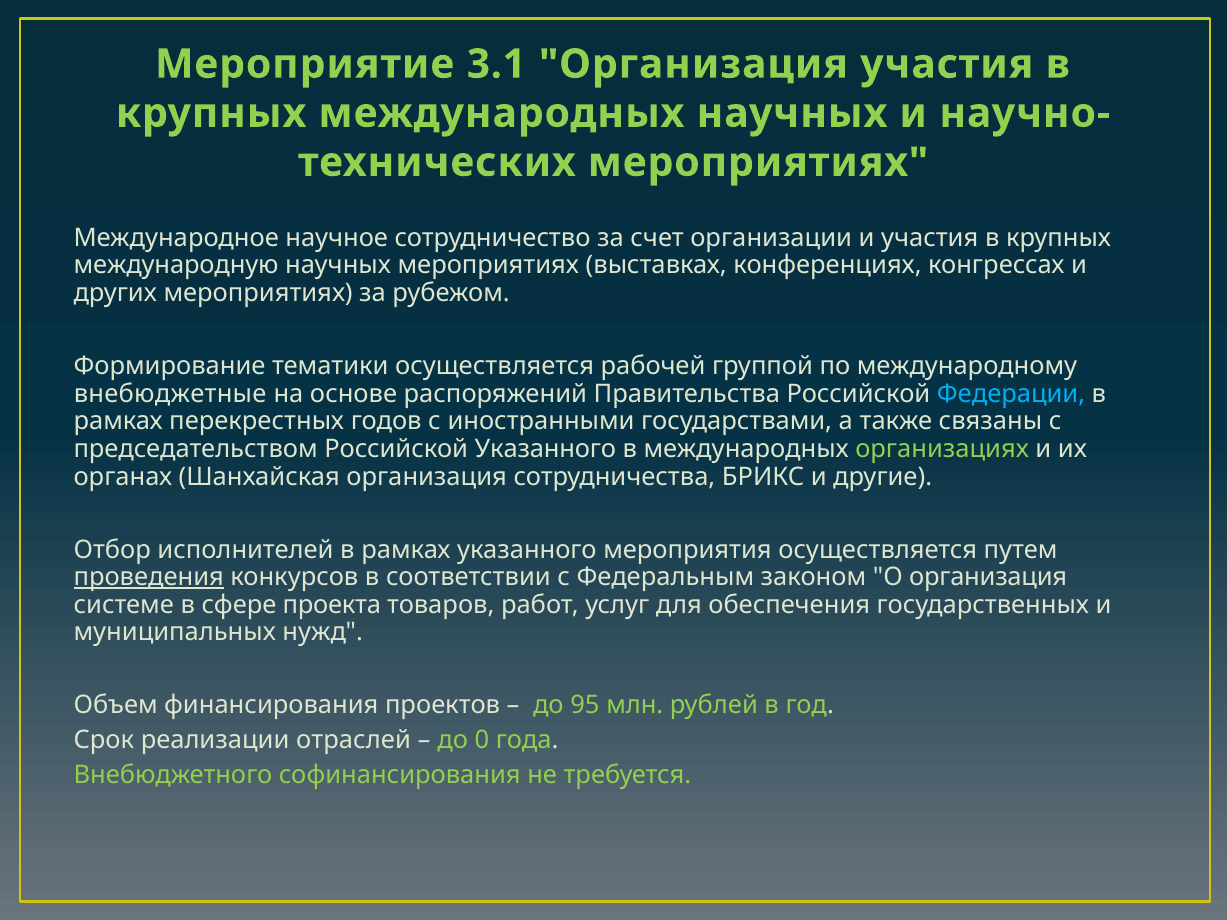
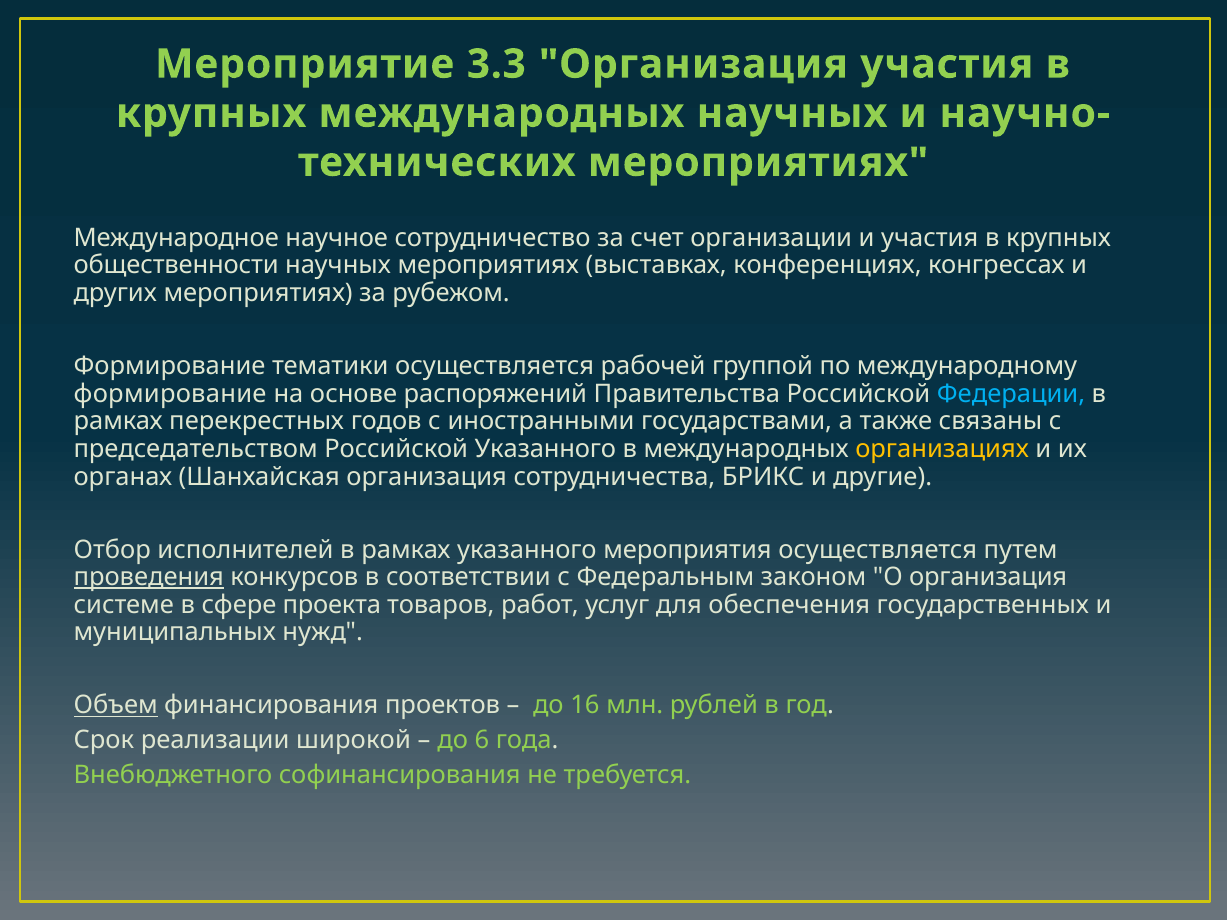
3.1: 3.1 -> 3.3
международную: международную -> общественности
внебюджетные at (170, 394): внебюджетные -> формирование
организациях colour: light green -> yellow
Объем underline: none -> present
95: 95 -> 16
отраслей: отраслей -> широкой
0: 0 -> 6
